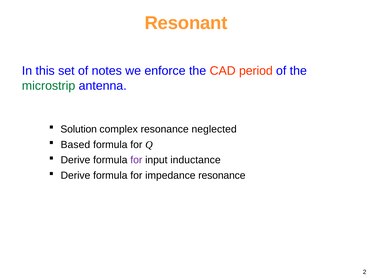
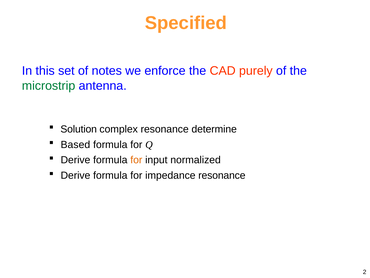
Resonant: Resonant -> Specified
period: period -> purely
neglected: neglected -> determine
for at (136, 160) colour: purple -> orange
inductance: inductance -> normalized
